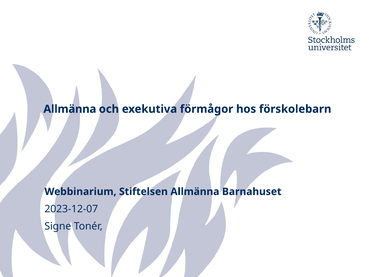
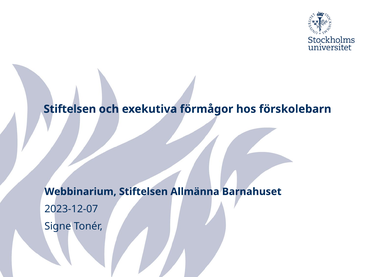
Allmänna at (70, 109): Allmänna -> Stiftelsen
